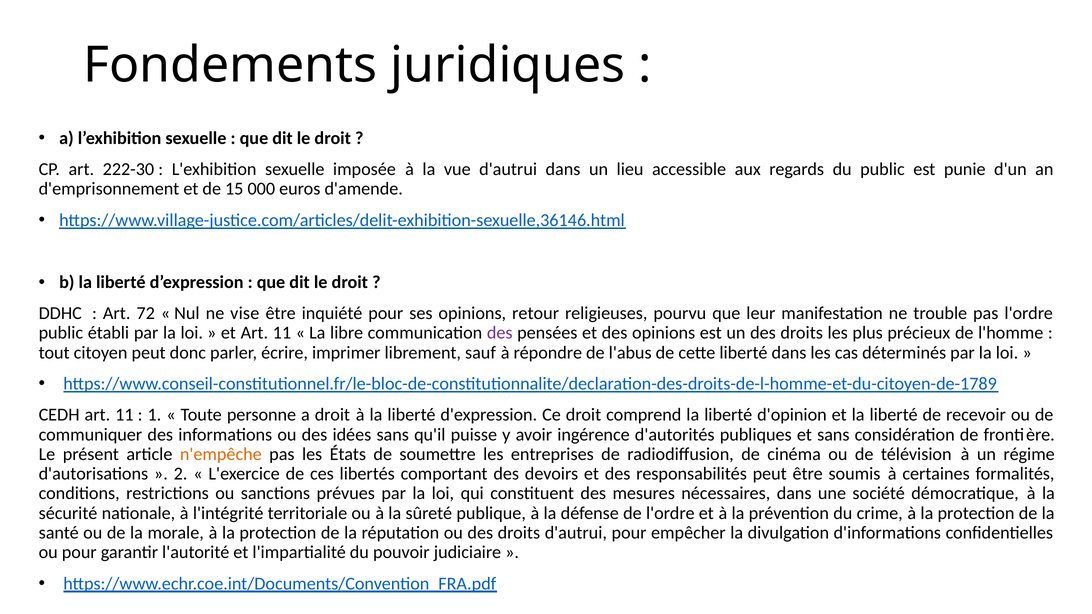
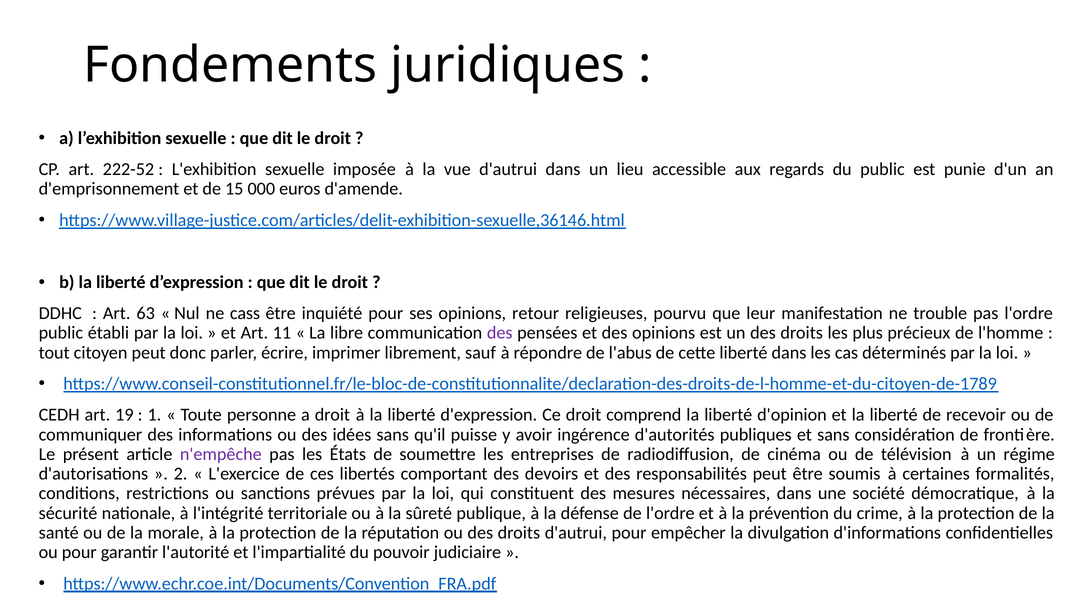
222-30: 222-30 -> 222-52
72: 72 -> 63
vise: vise -> cass
CEDH art 11: 11 -> 19
n'empêche colour: orange -> purple
